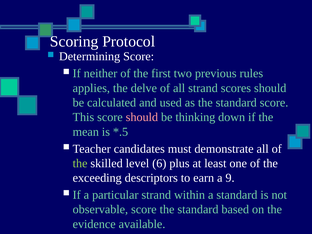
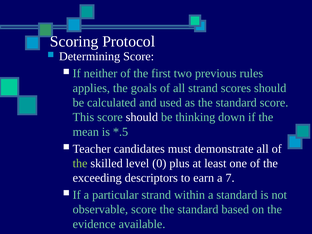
delve: delve -> goals
should at (142, 117) colour: pink -> white
6: 6 -> 0
9: 9 -> 7
